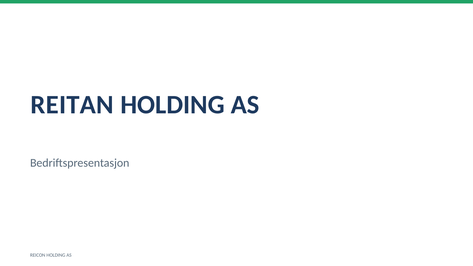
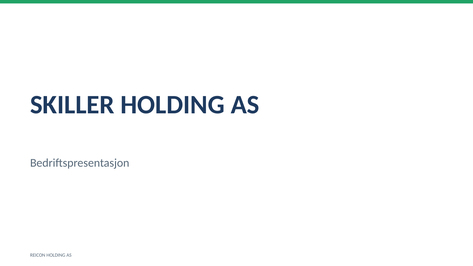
REITAN: REITAN -> SKILLER
